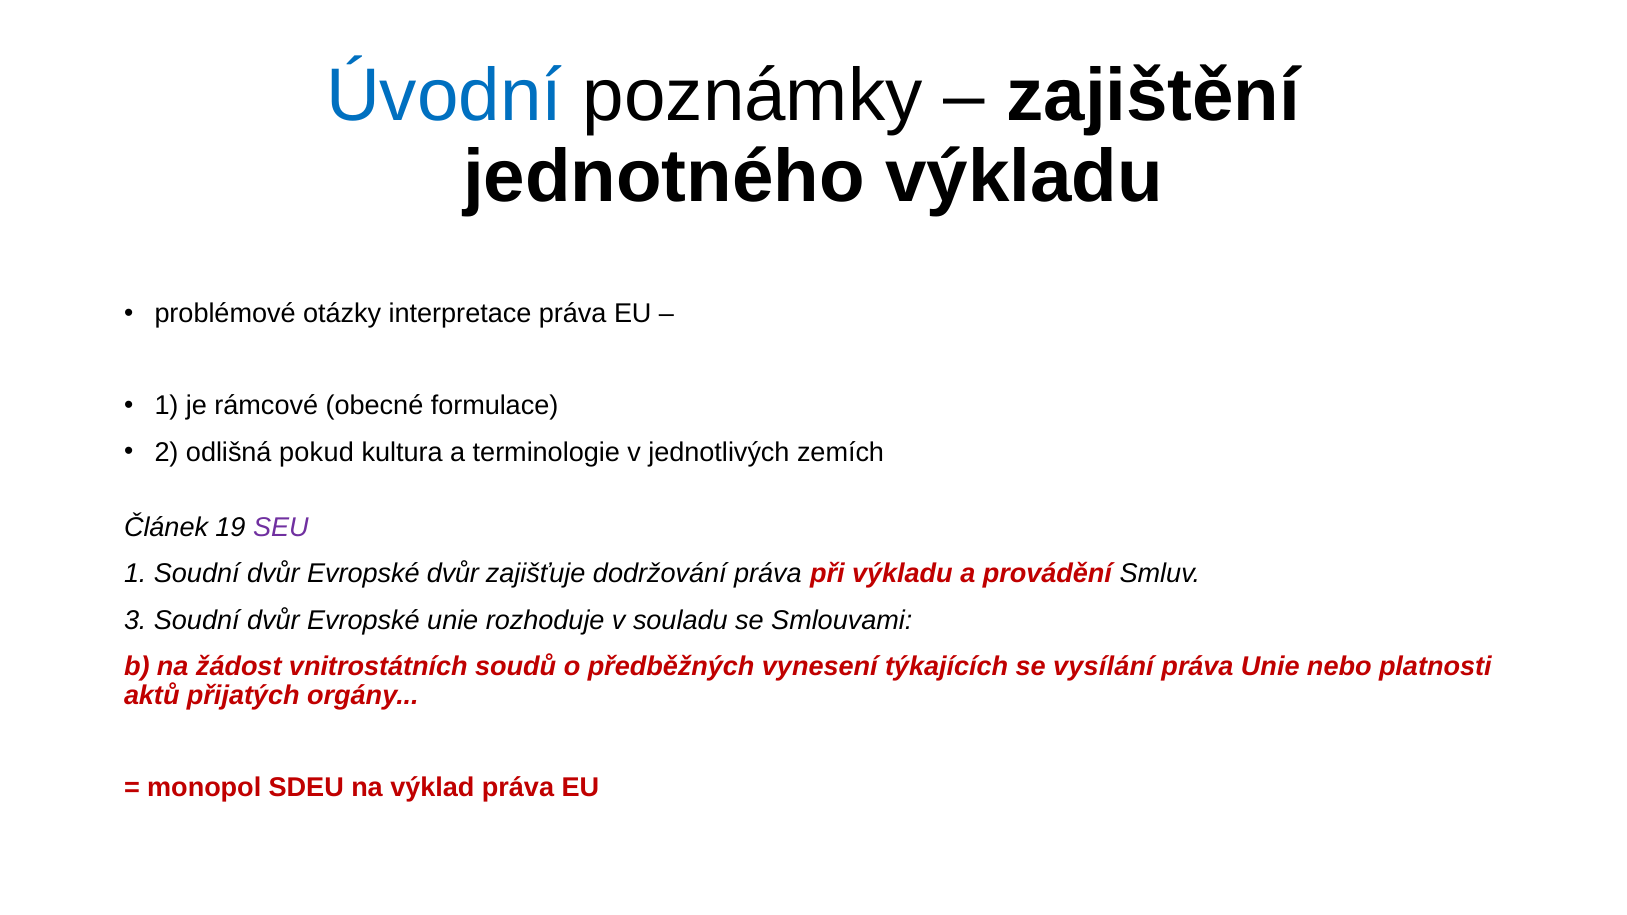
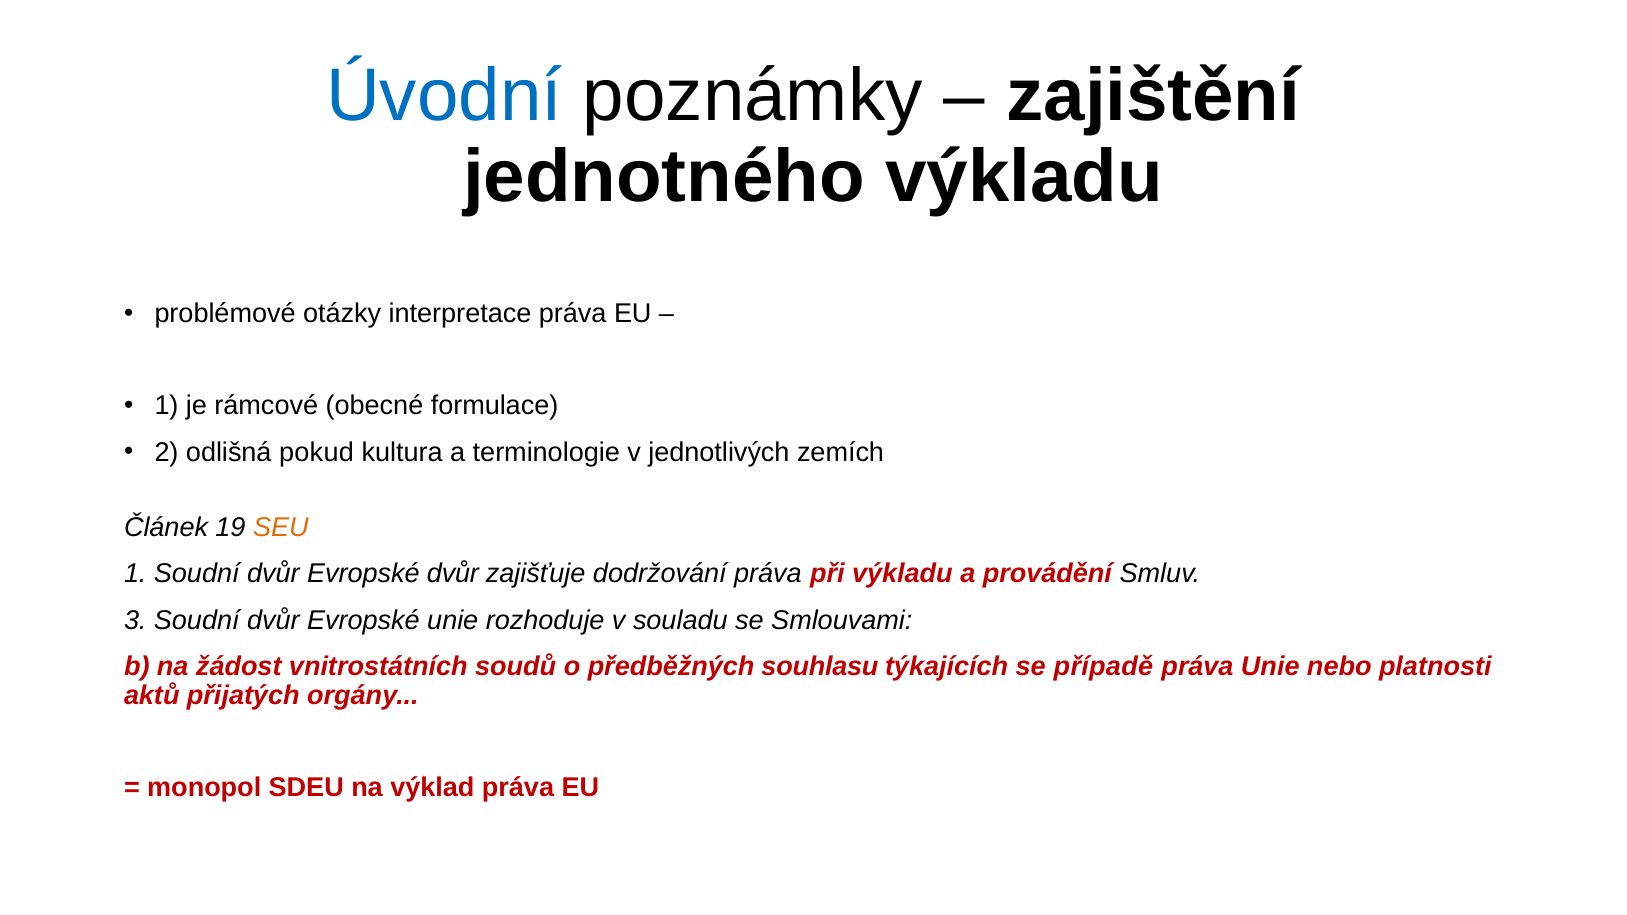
SEU colour: purple -> orange
vynesení: vynesení -> souhlasu
vysílání: vysílání -> případě
